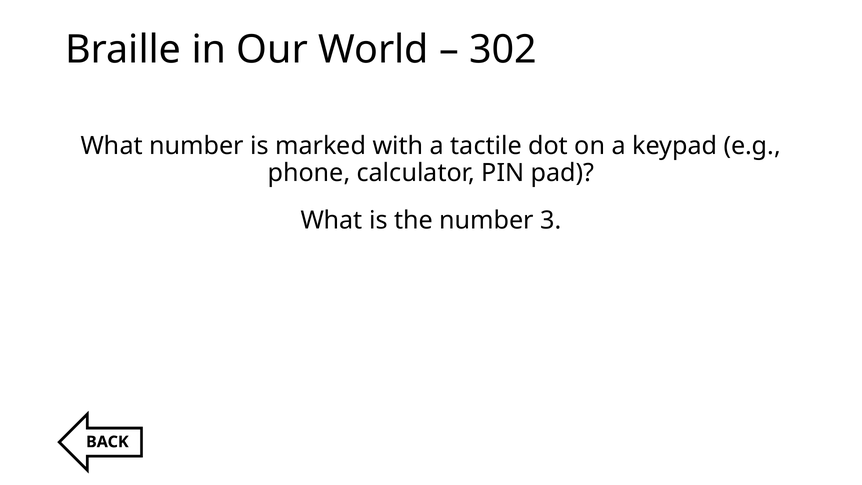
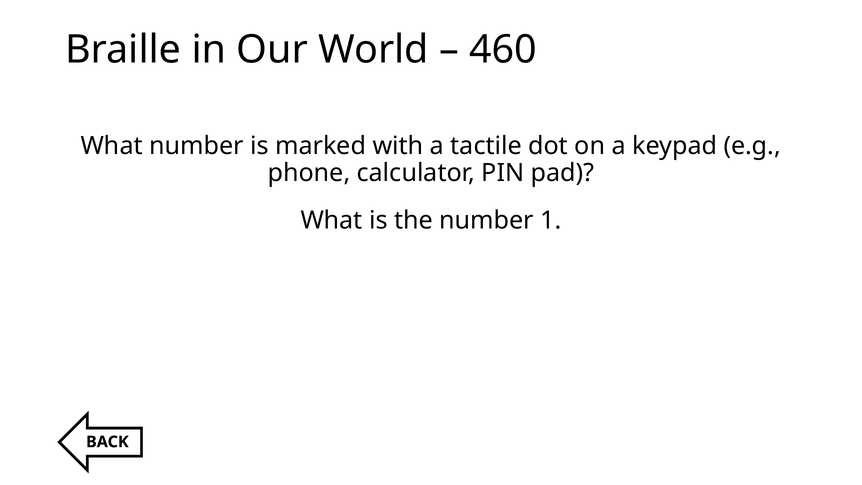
302: 302 -> 460
3: 3 -> 1
